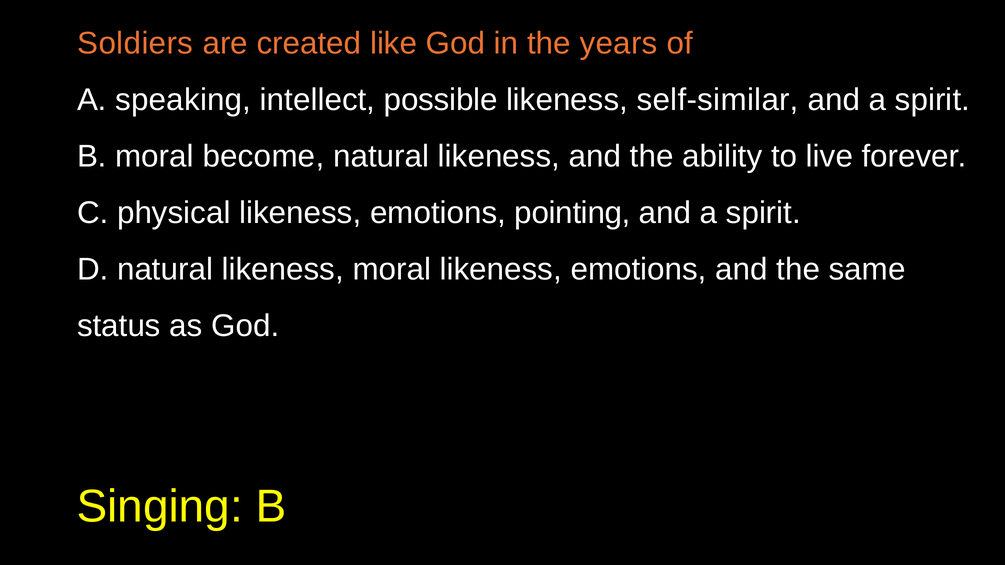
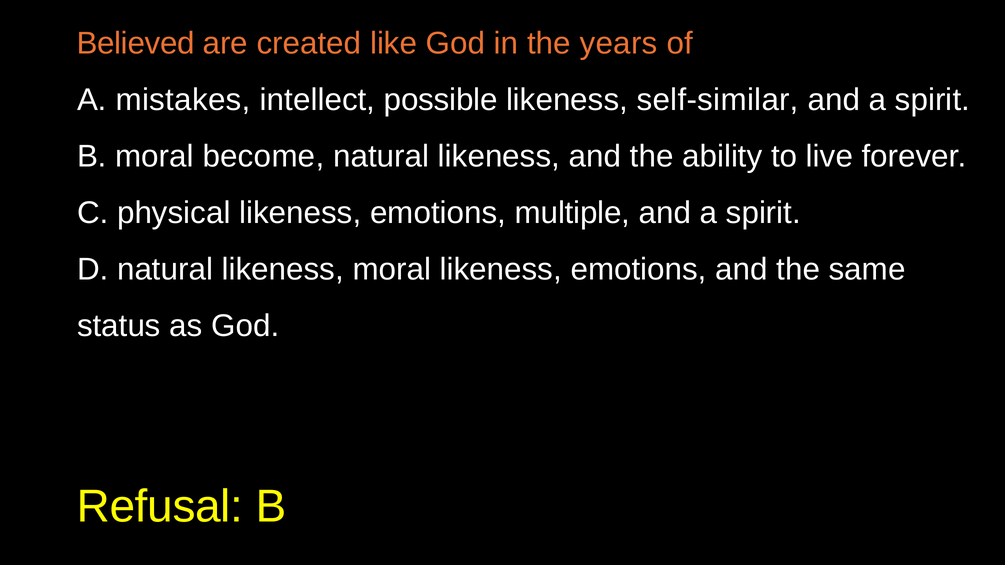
Soldiers: Soldiers -> Believed
speaking: speaking -> mistakes
pointing: pointing -> multiple
Singing: Singing -> Refusal
